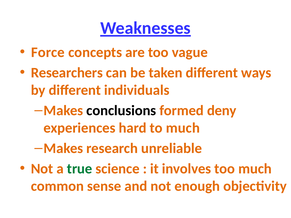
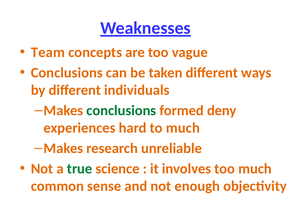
Force: Force -> Team
Researchers at (67, 73): Researchers -> Conclusions
conclusions at (121, 111) colour: black -> green
